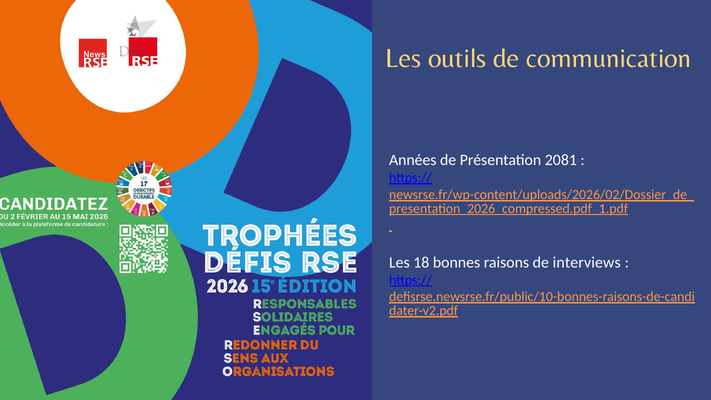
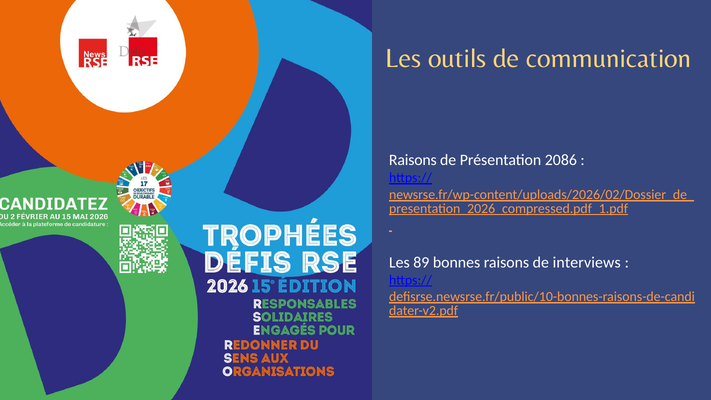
Années at (413, 160): Années -> Raisons
2081: 2081 -> 2086
18: 18 -> 89
